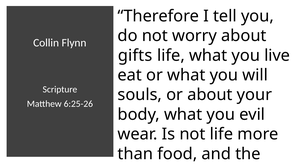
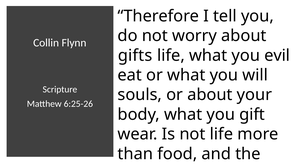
live: live -> evil
evil: evil -> gift
